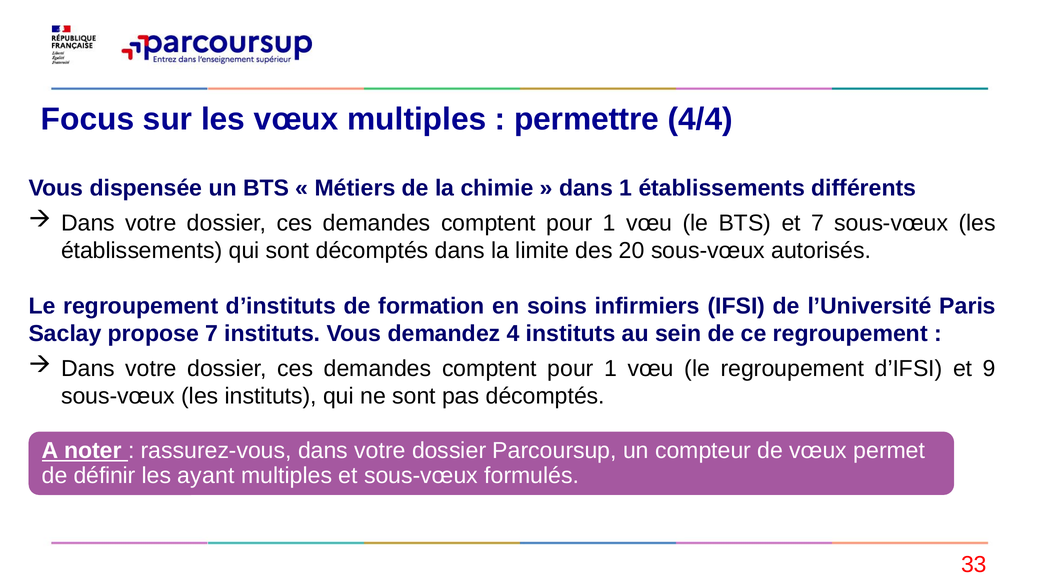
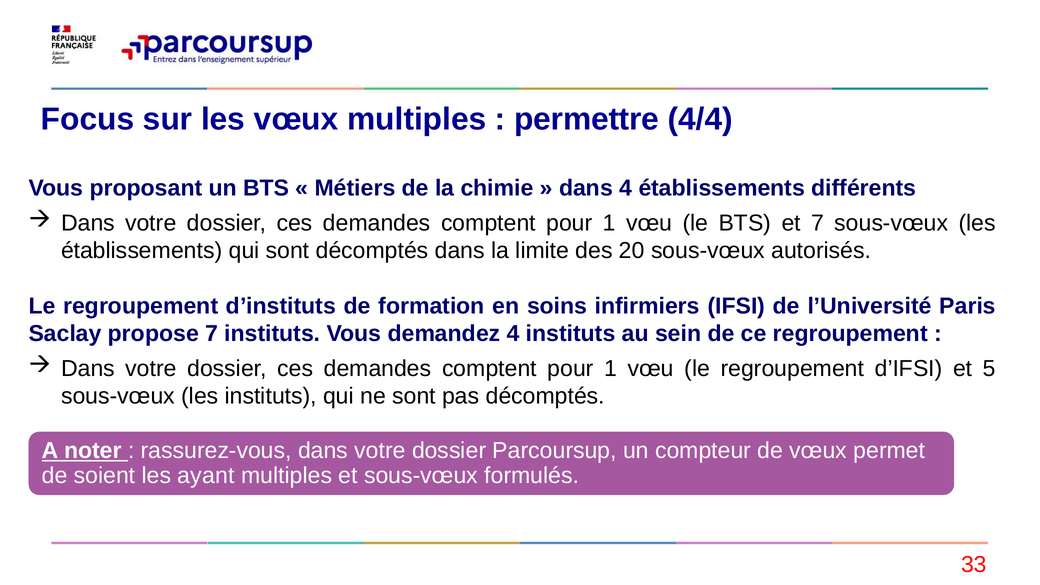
dispensée: dispensée -> proposant
dans 1: 1 -> 4
9: 9 -> 5
définir: définir -> soient
